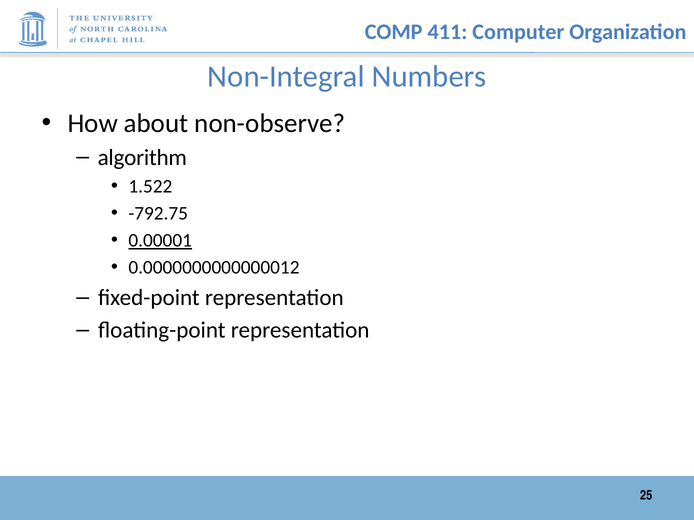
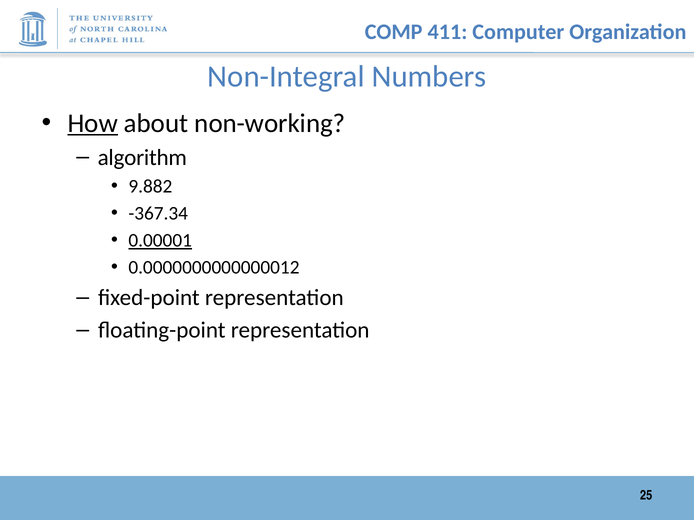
How underline: none -> present
non-observe: non-observe -> non-working
1.522: 1.522 -> 9.882
-792.75: -792.75 -> -367.34
